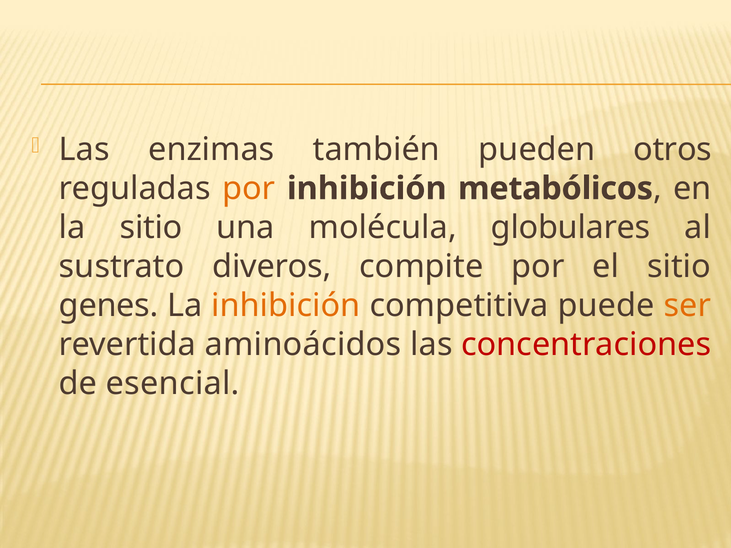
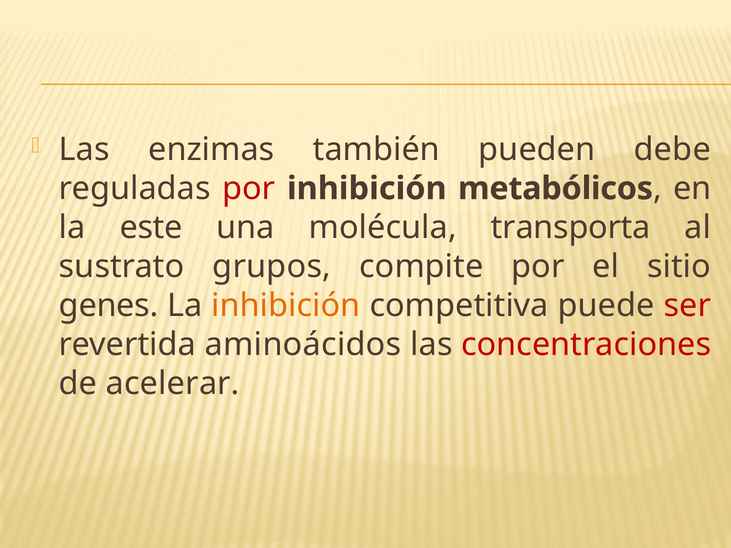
otros: otros -> debe
por at (249, 189) colour: orange -> red
la sitio: sitio -> este
globulares: globulares -> transporta
diveros: diveros -> grupos
ser colour: orange -> red
esencial: esencial -> acelerar
